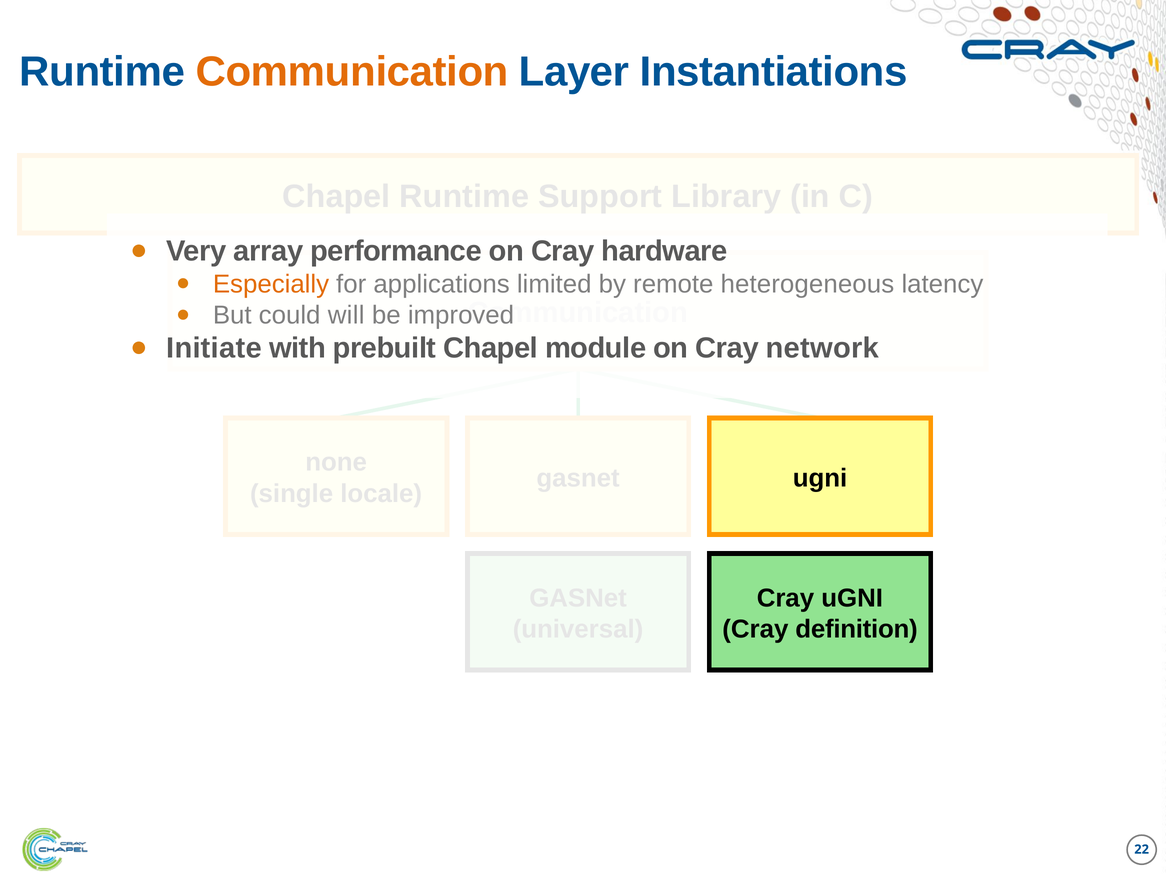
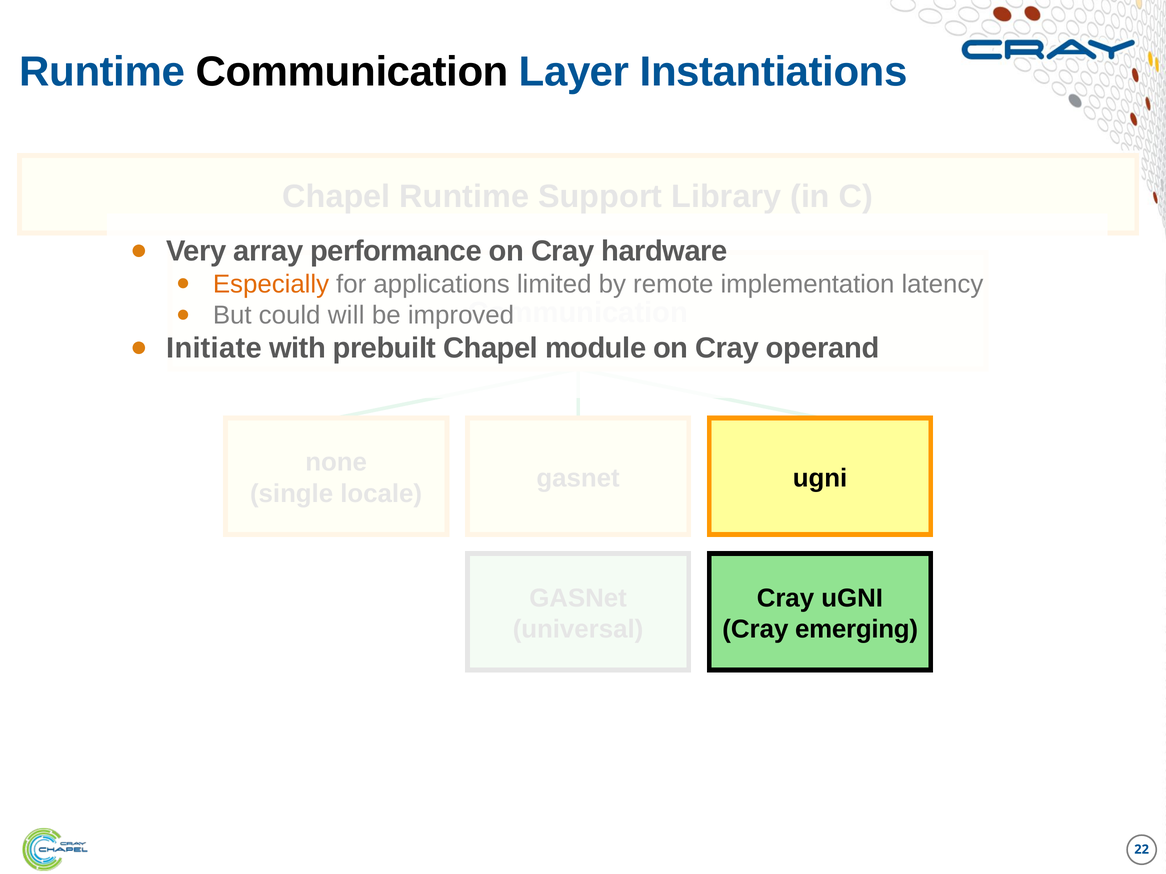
Communication at (352, 72) colour: orange -> black
heterogeneous: heterogeneous -> implementation
network: network -> operand
definition: definition -> emerging
